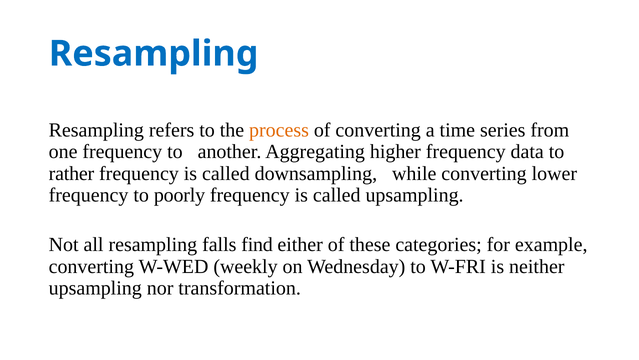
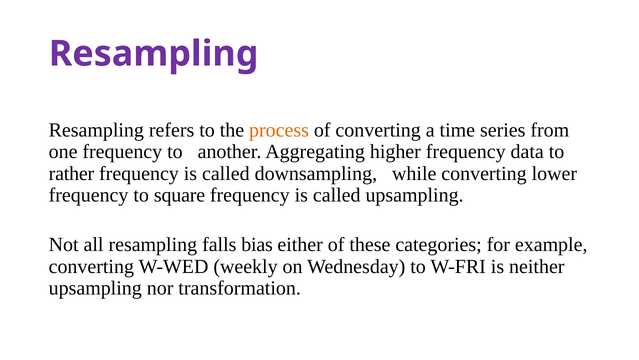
Resampling at (154, 54) colour: blue -> purple
poorly: poorly -> square
find: find -> bias
